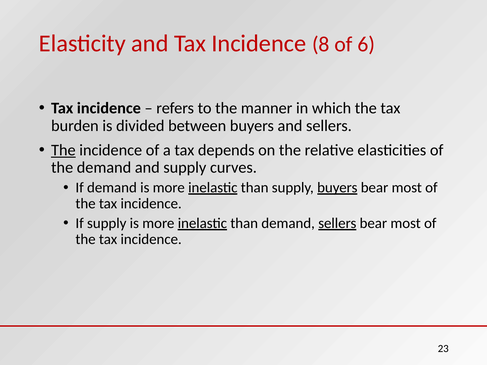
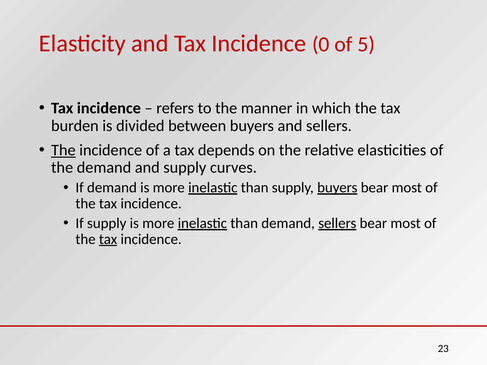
8: 8 -> 0
6: 6 -> 5
tax at (108, 239) underline: none -> present
